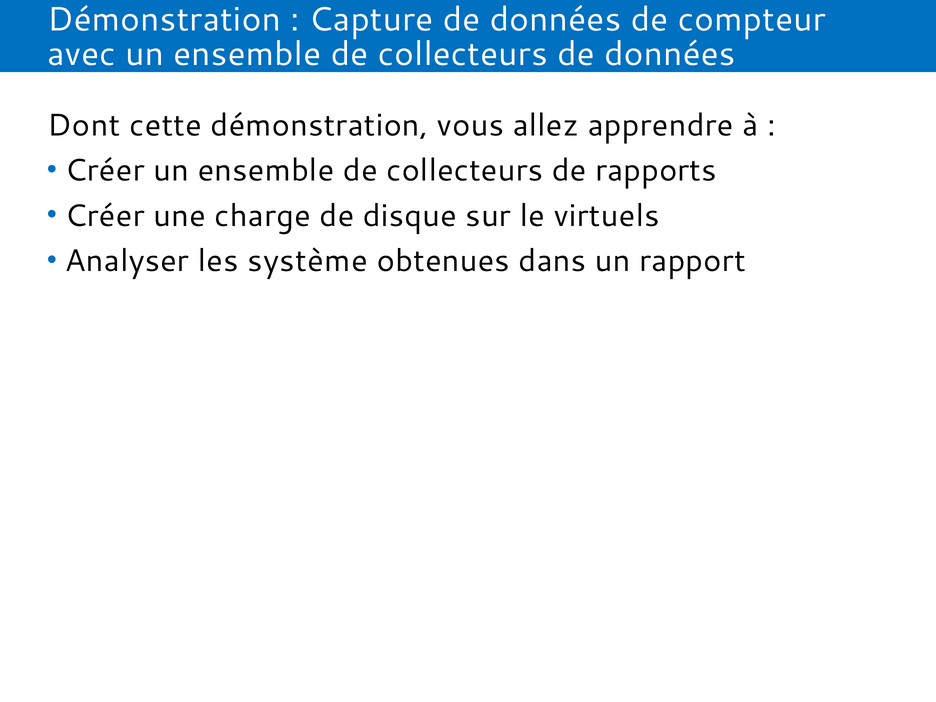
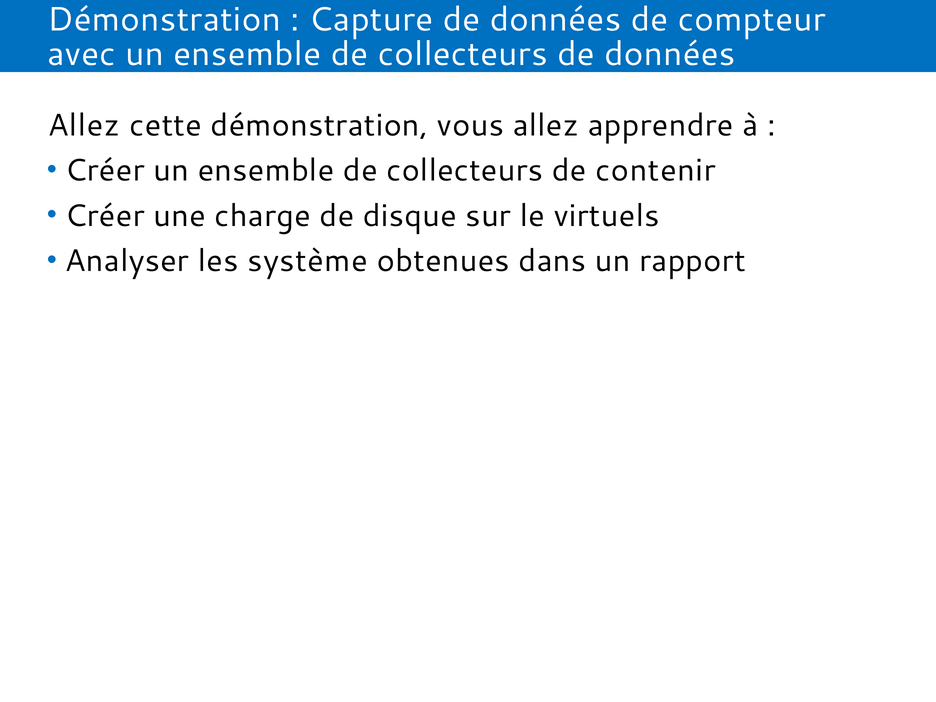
Dont at (84, 125): Dont -> Allez
rapports: rapports -> contenir
